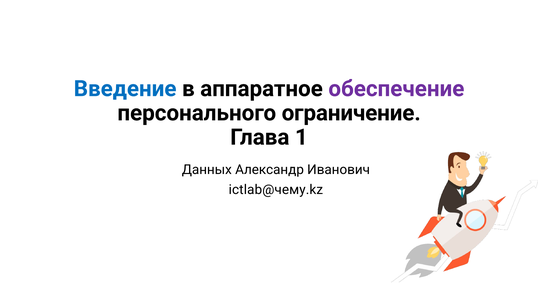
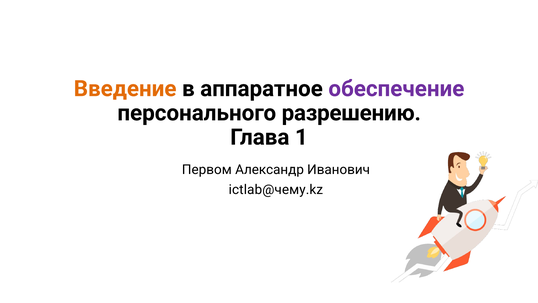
Введение colour: blue -> orange
ограничение: ограничение -> разрешению
Данных: Данных -> Первом
